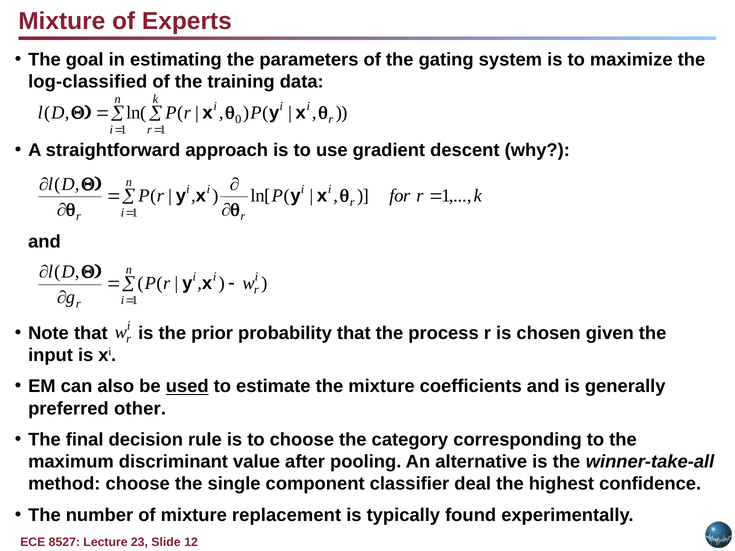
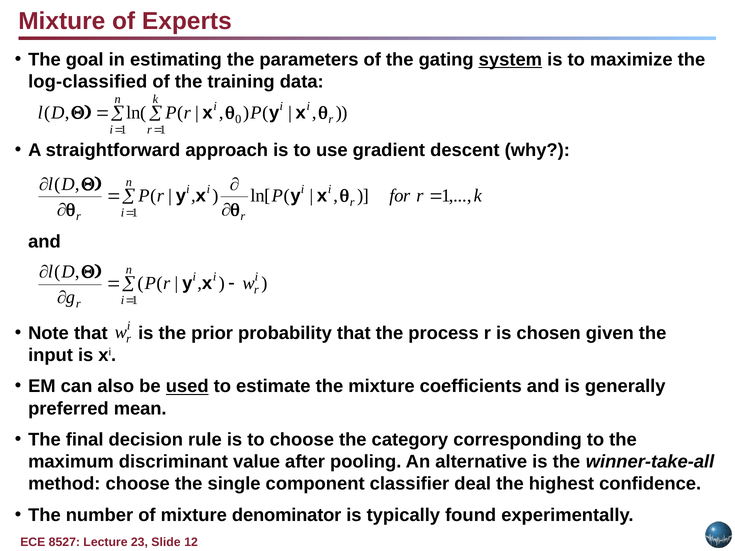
system underline: none -> present
other: other -> mean
replacement: replacement -> denominator
